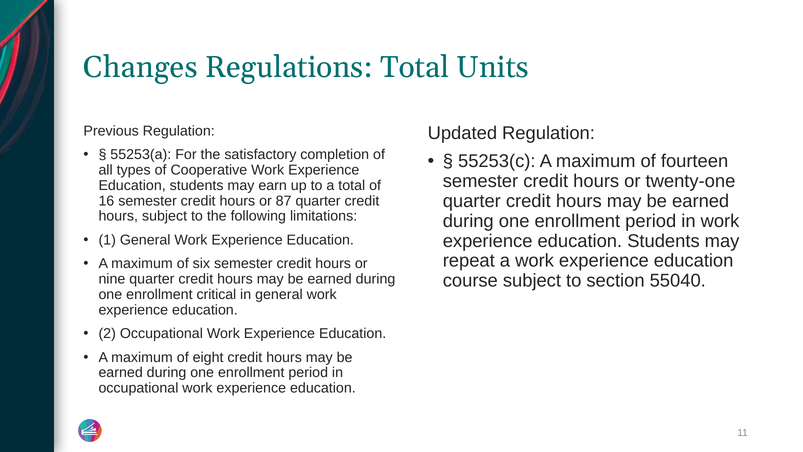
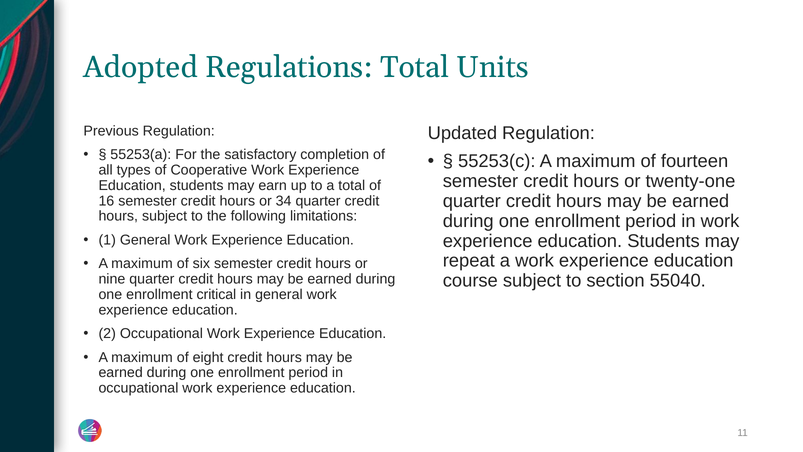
Changes: Changes -> Adopted
87: 87 -> 34
